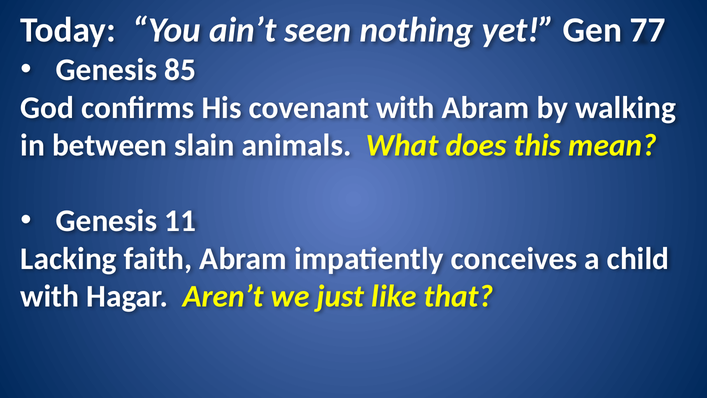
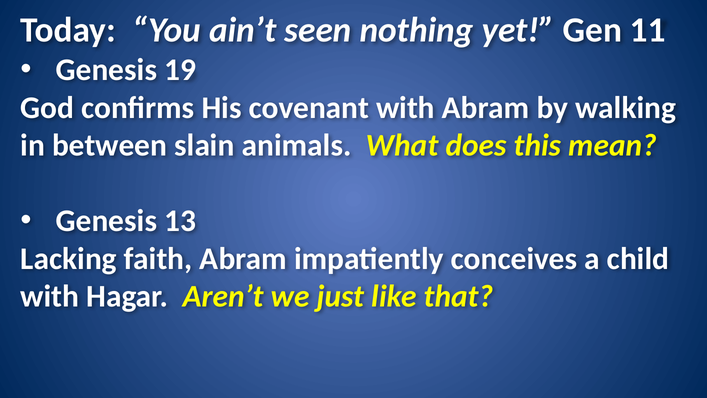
77: 77 -> 11
85: 85 -> 19
11: 11 -> 13
